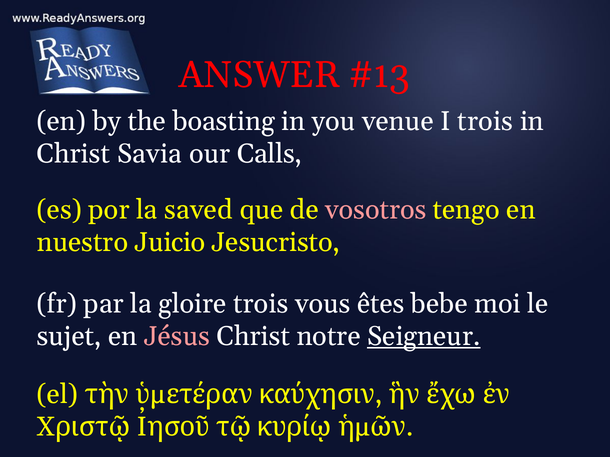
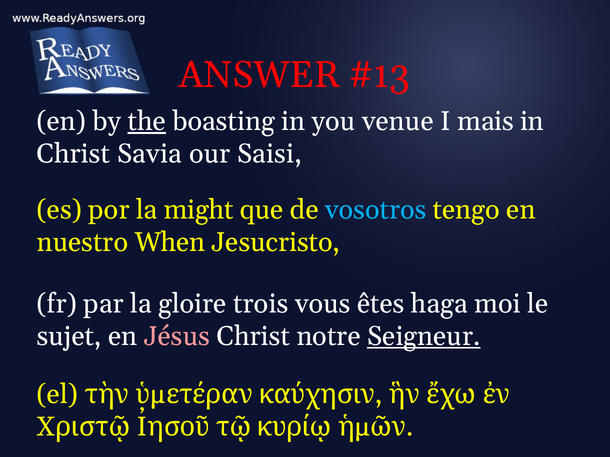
the underline: none -> present
I trois: trois -> mais
Calls: Calls -> Saisi
saved: saved -> might
vosotros colour: pink -> light blue
Juicio: Juicio -> When
bebe: bebe -> haga
